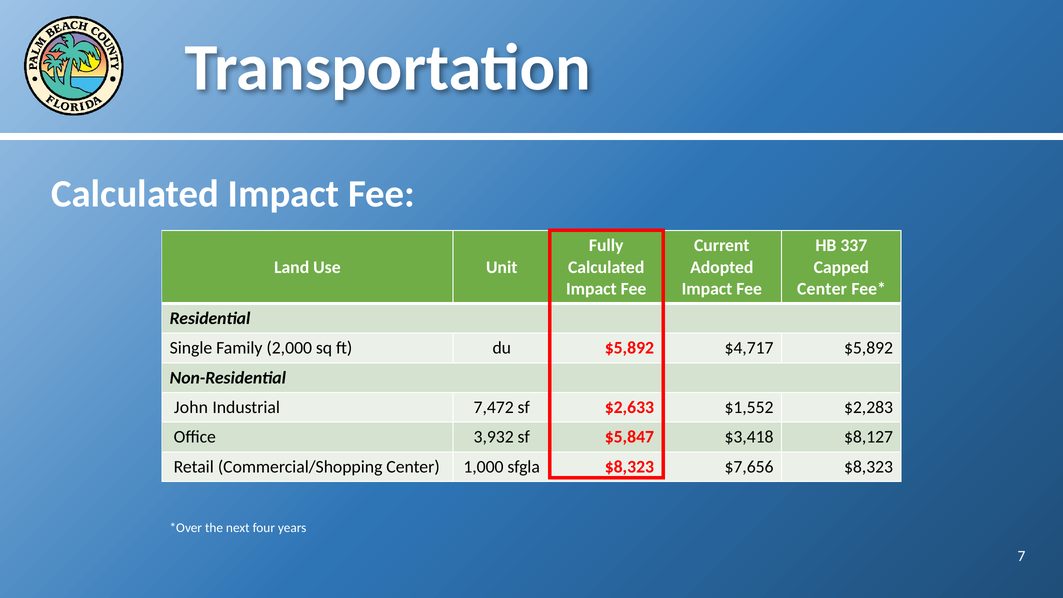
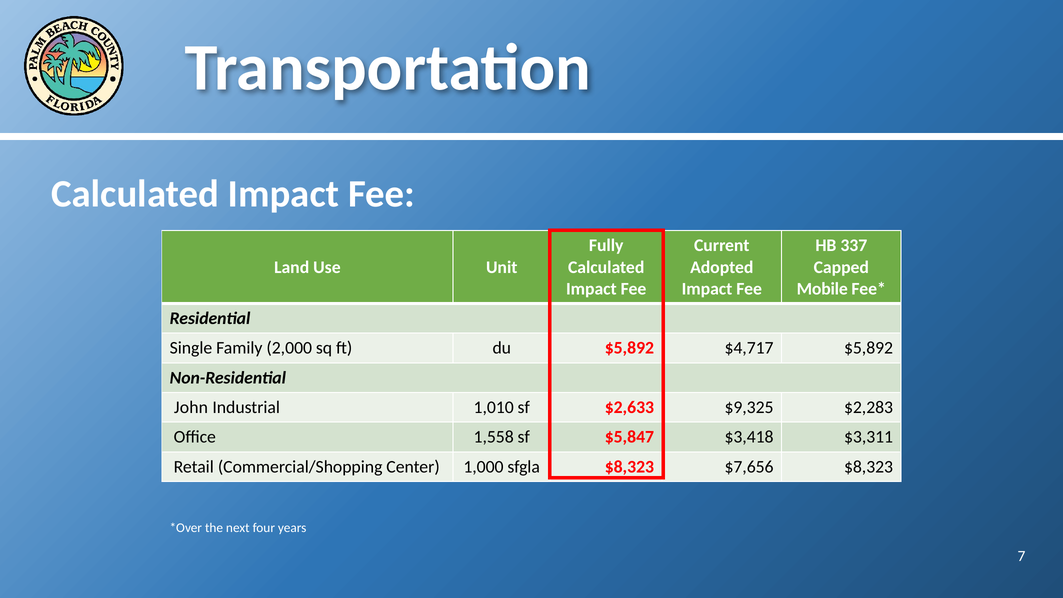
Center at (822, 289): Center -> Mobile
7,472: 7,472 -> 1,010
$1,552: $1,552 -> $9,325
3,932: 3,932 -> 1,558
$8,127: $8,127 -> $3,311
